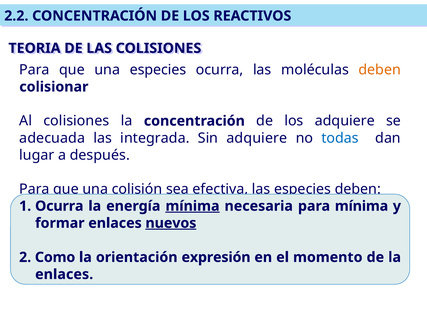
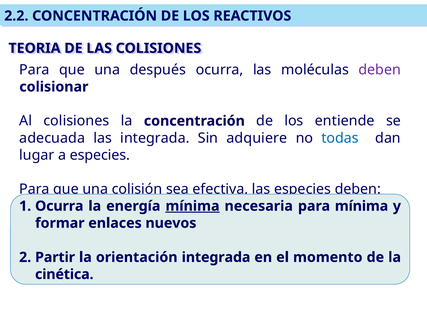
una especies: especies -> después
deben at (380, 70) colour: orange -> purple
los adquiere: adquiere -> entiende
a después: después -> especies
nuevos underline: present -> none
Como: Como -> Partir
orientación expresión: expresión -> integrada
enlaces at (64, 275): enlaces -> cinética
